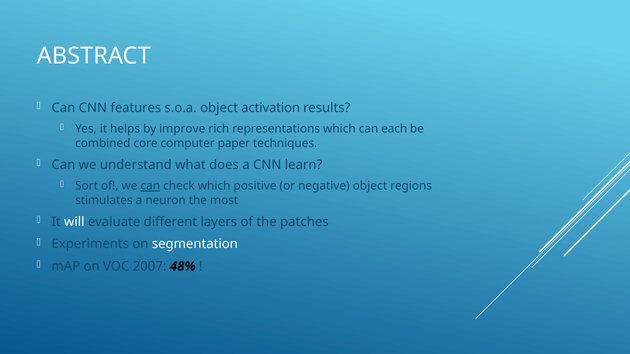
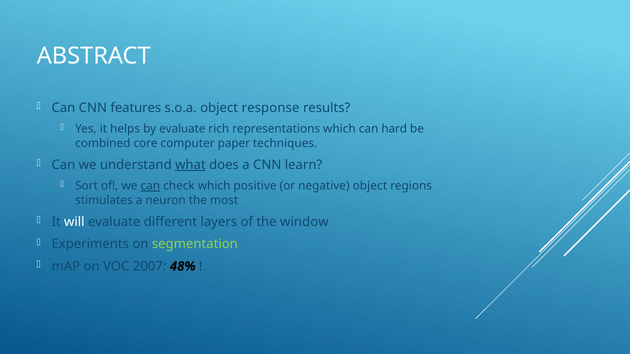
activation: activation -> response
by improve: improve -> evaluate
each: each -> hard
what underline: none -> present
patches: patches -> window
segmentation colour: white -> light green
